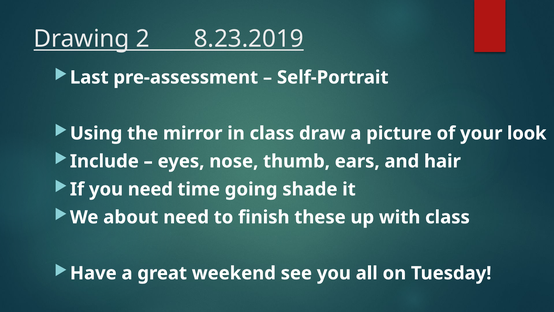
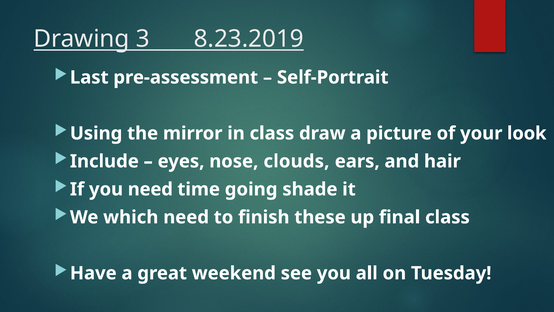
2: 2 -> 3
thumb: thumb -> clouds
about: about -> which
with: with -> final
